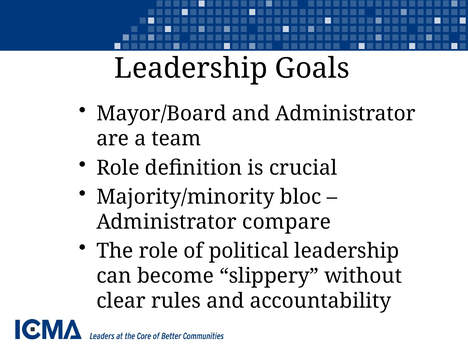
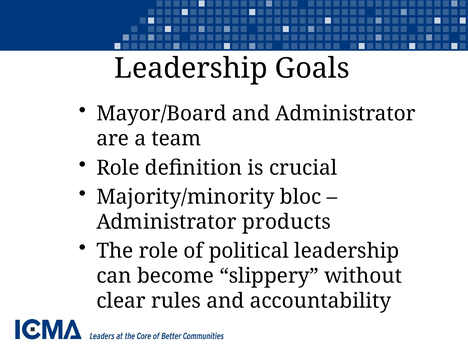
compare: compare -> products
